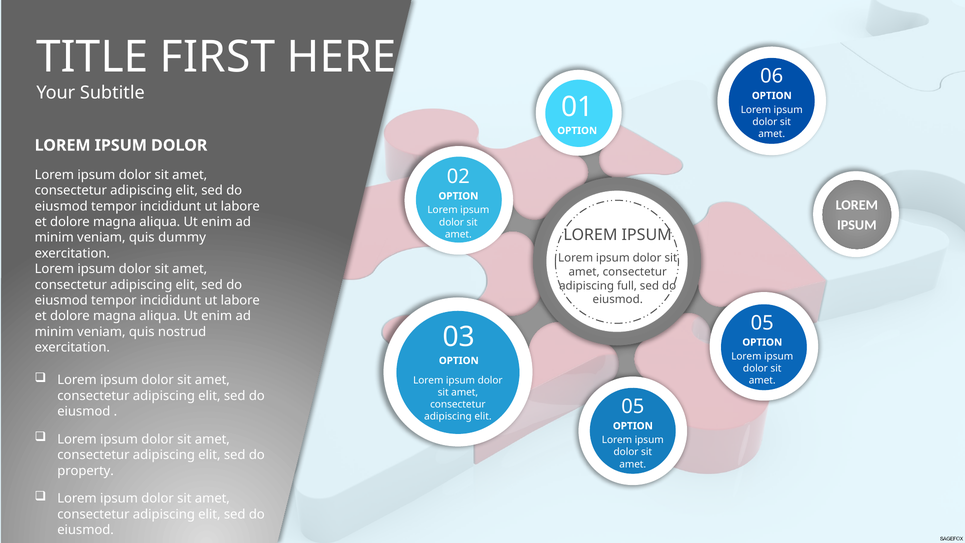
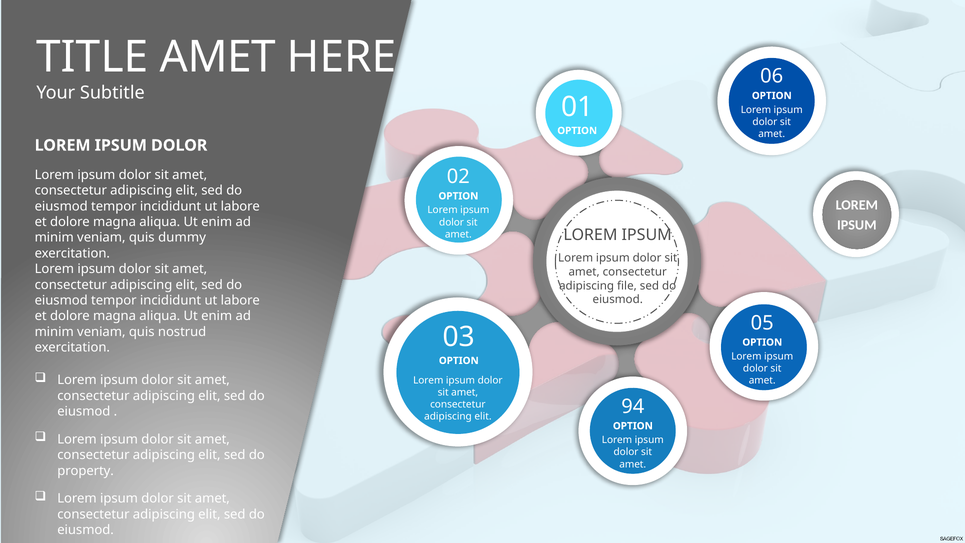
TITLE FIRST: FIRST -> AMET
full: full -> file
elit 05: 05 -> 94
